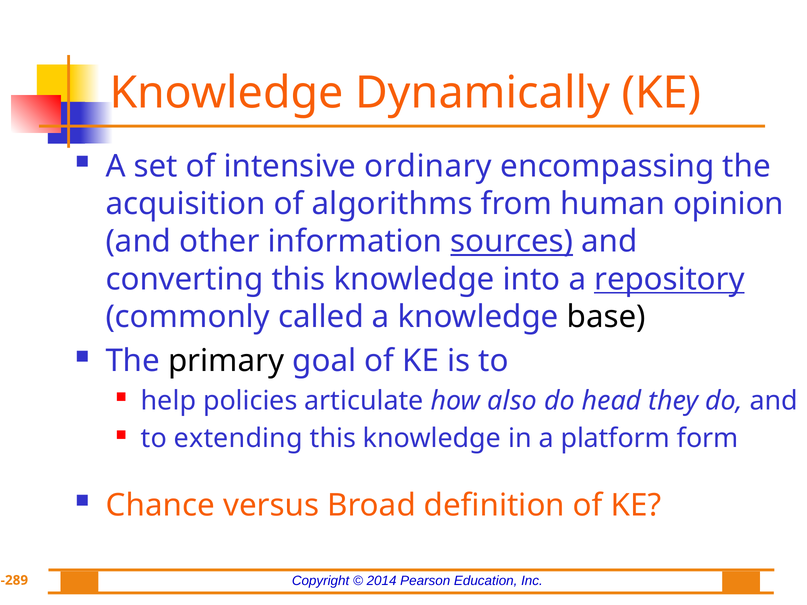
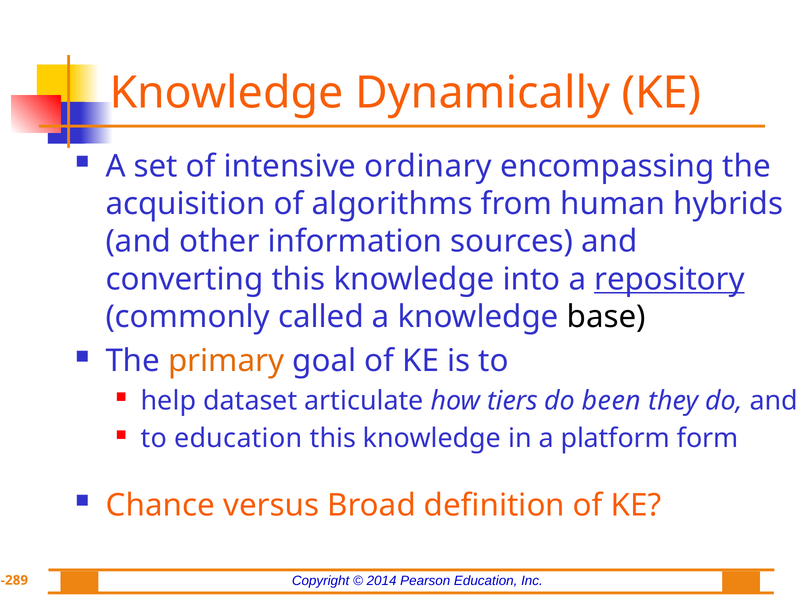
opinion: opinion -> hybrids
sources underline: present -> none
primary colour: black -> orange
policies: policies -> dataset
also: also -> tiers
head: head -> been
to extending: extending -> education
